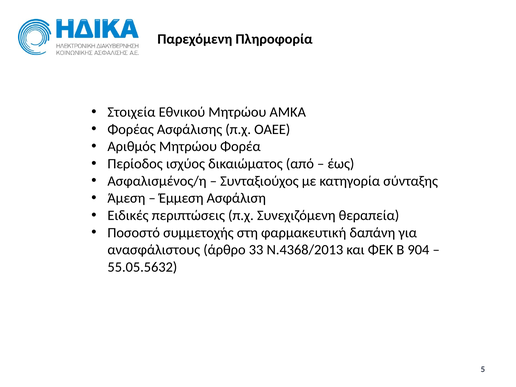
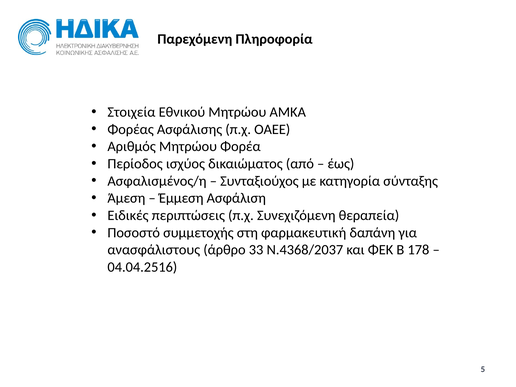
Ν.4368/2013: Ν.4368/2013 -> Ν.4368/2037
904: 904 -> 178
55.05.5632: 55.05.5632 -> 04.04.2516
